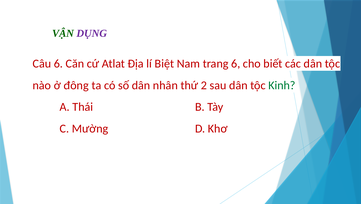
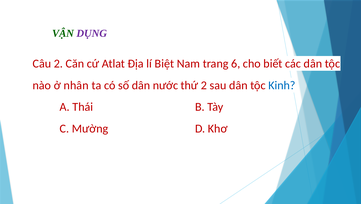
Câu 6: 6 -> 2
đông: đông -> nhân
nhân: nhân -> nước
Kinh colour: green -> blue
